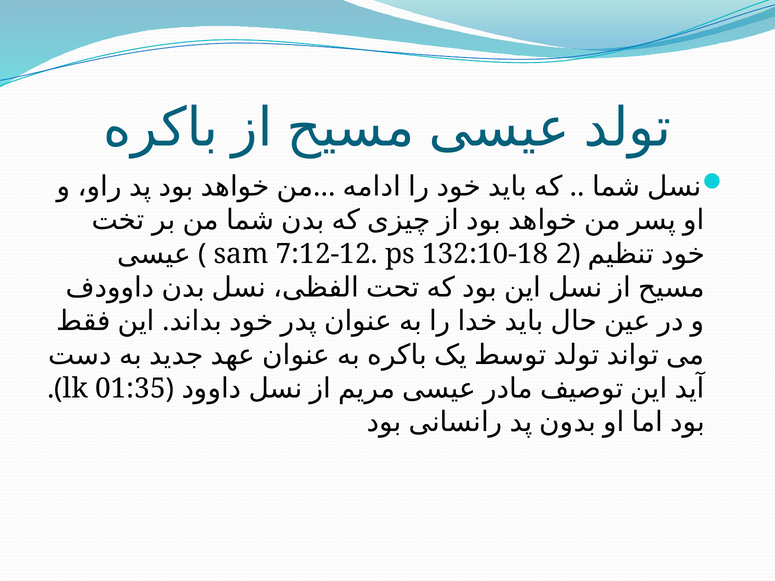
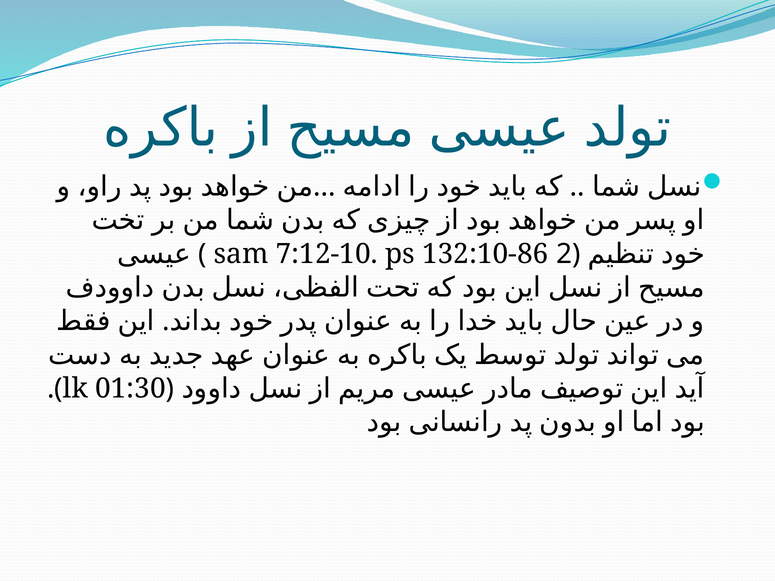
7:12-12: 7:12-12 -> 7:12-10
132:10-18: 132:10-18 -> 132:10-86
01:35: 01:35 -> 01:30
